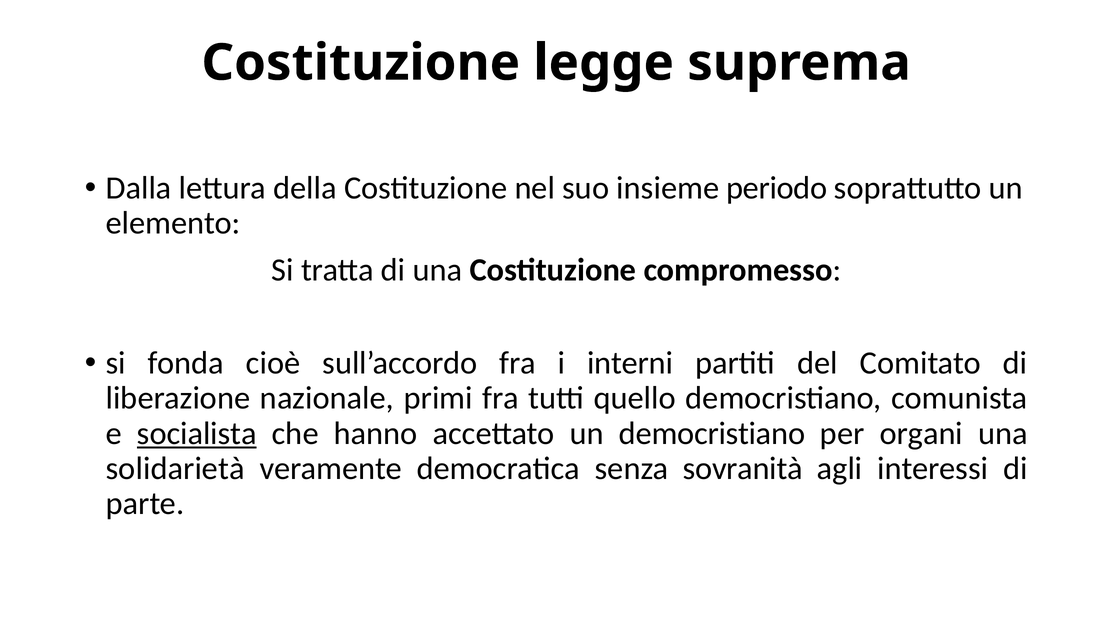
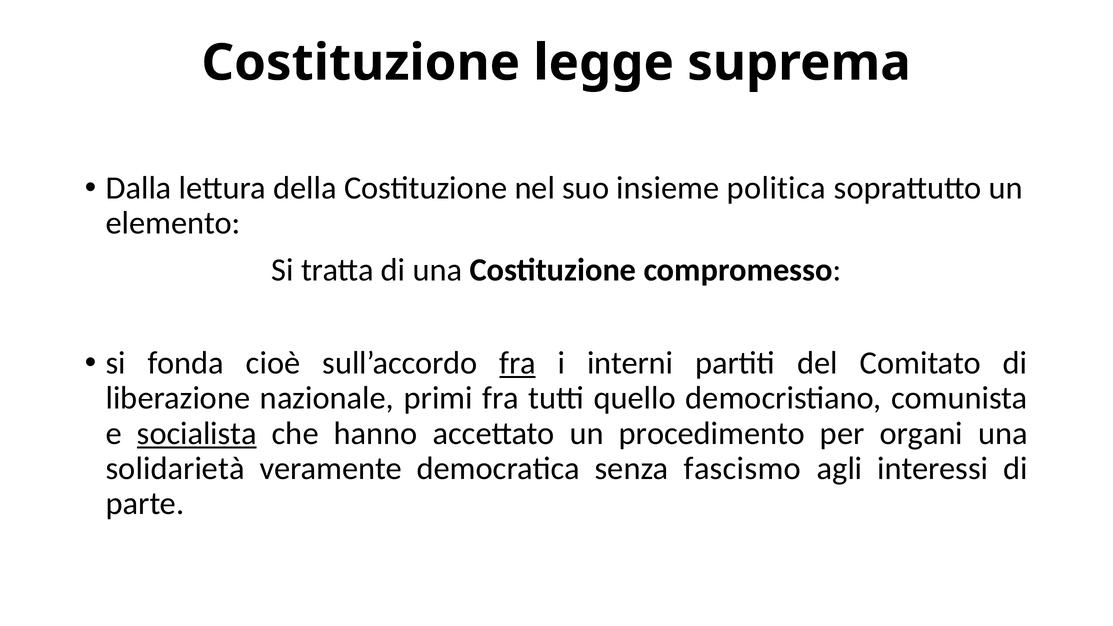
periodo: periodo -> politica
fra at (518, 363) underline: none -> present
un democristiano: democristiano -> procedimento
sovranità: sovranità -> fascismo
